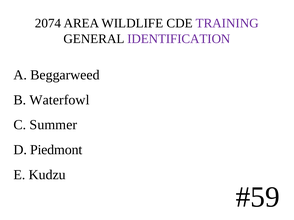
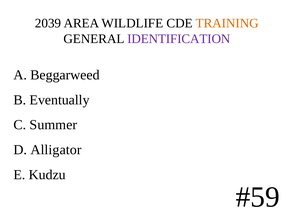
2074: 2074 -> 2039
TRAINING colour: purple -> orange
Waterfowl: Waterfowl -> Eventually
Piedmont: Piedmont -> Alligator
